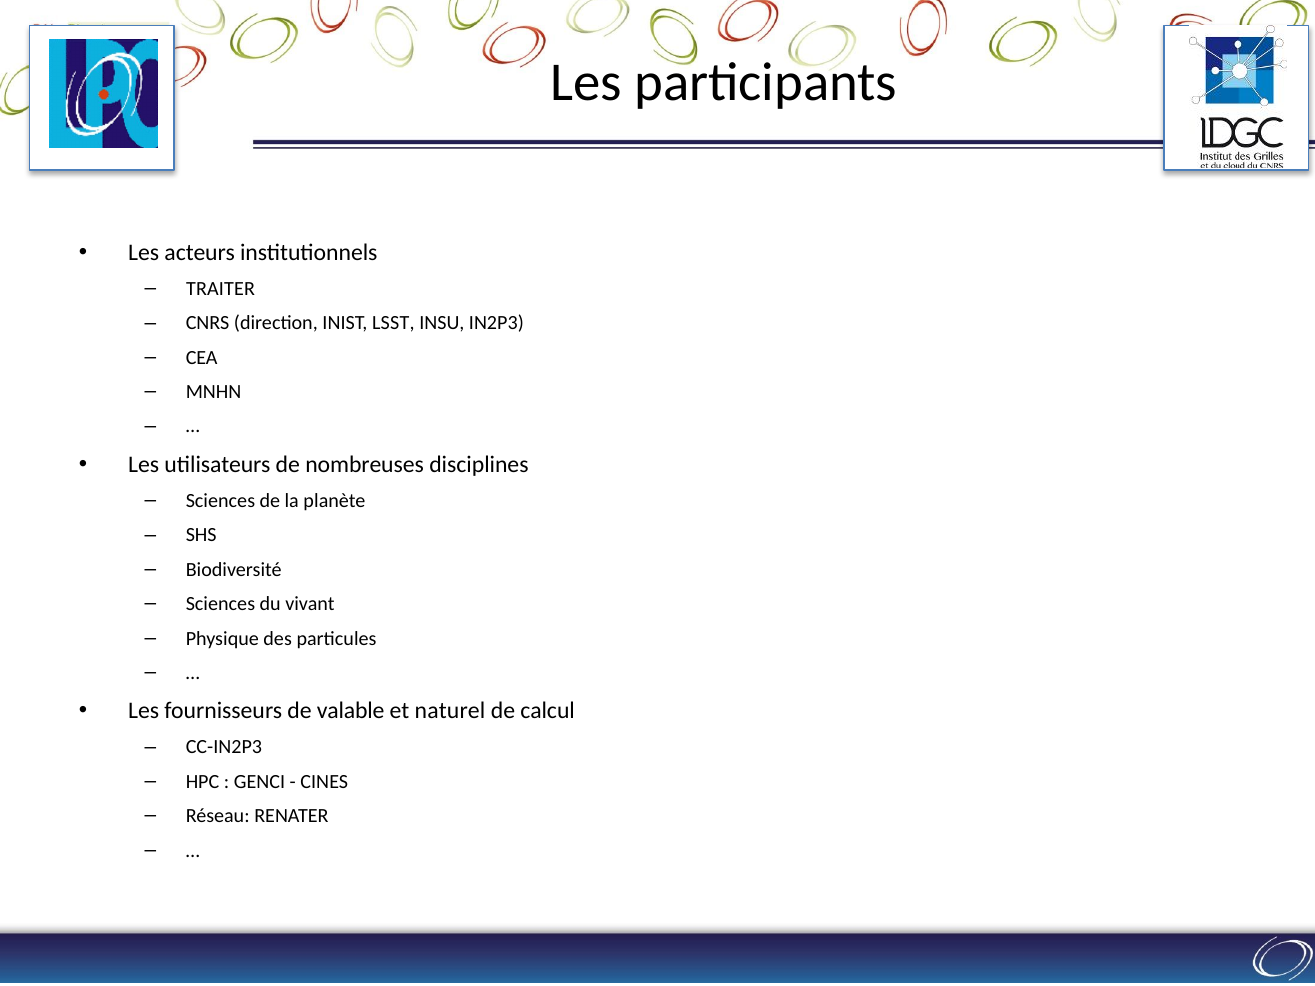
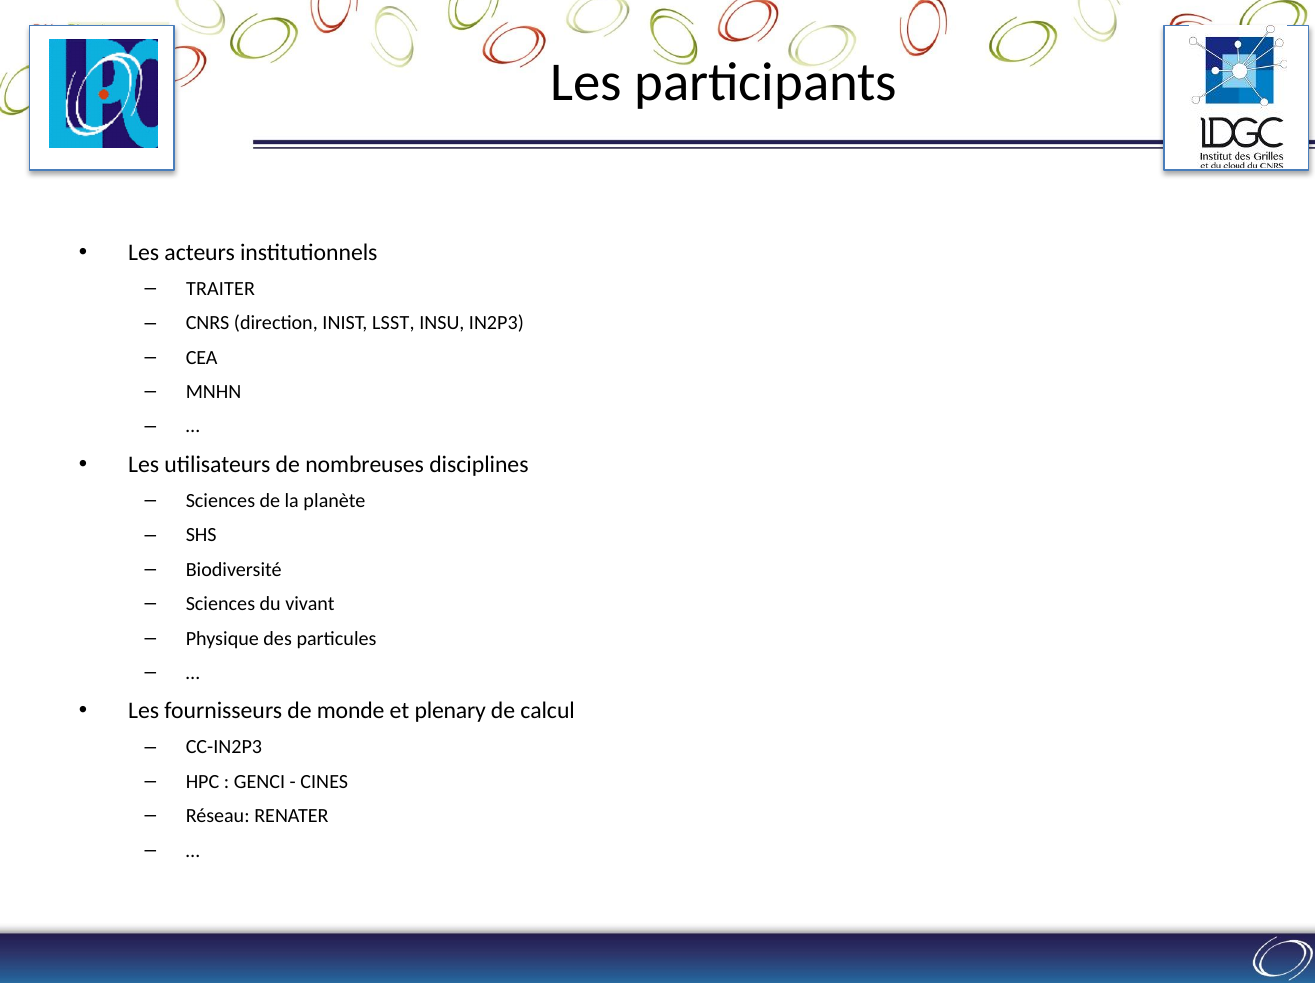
valable: valable -> monde
naturel: naturel -> plenary
